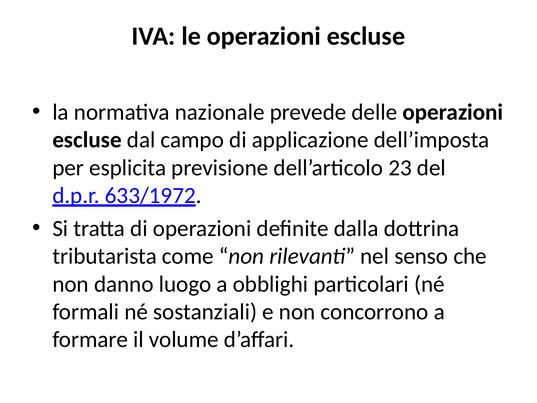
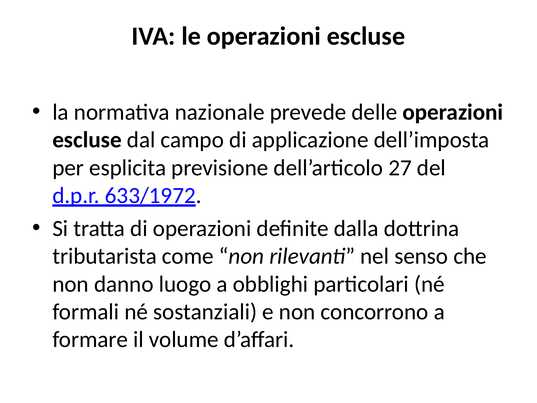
23: 23 -> 27
